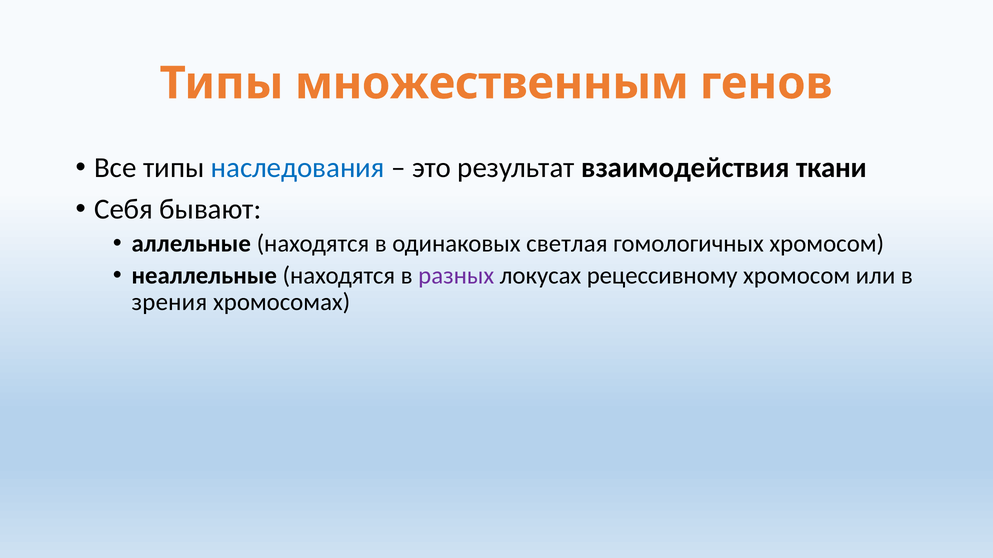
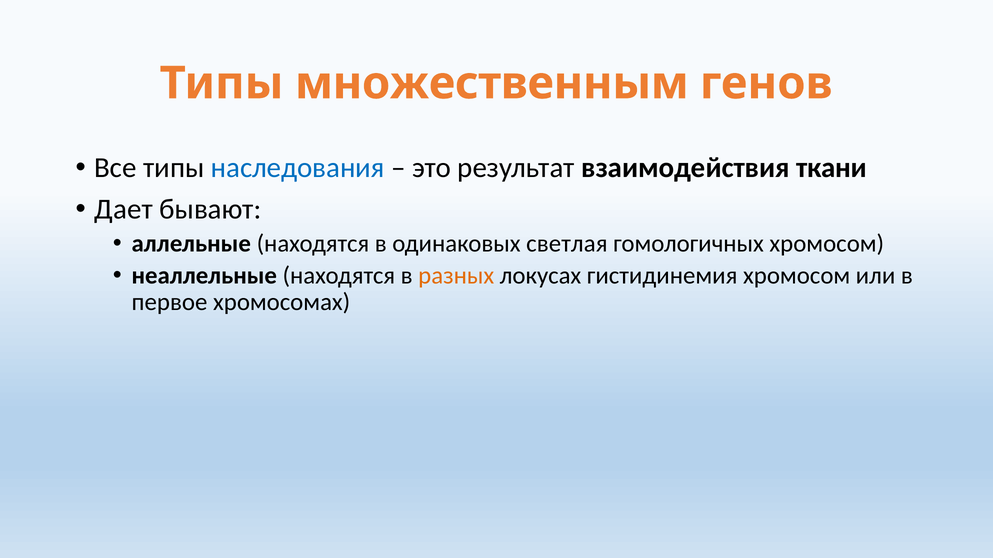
Себя: Себя -> Дает
разных colour: purple -> orange
рецессивному: рецессивному -> гистидинемия
зрения: зрения -> первое
